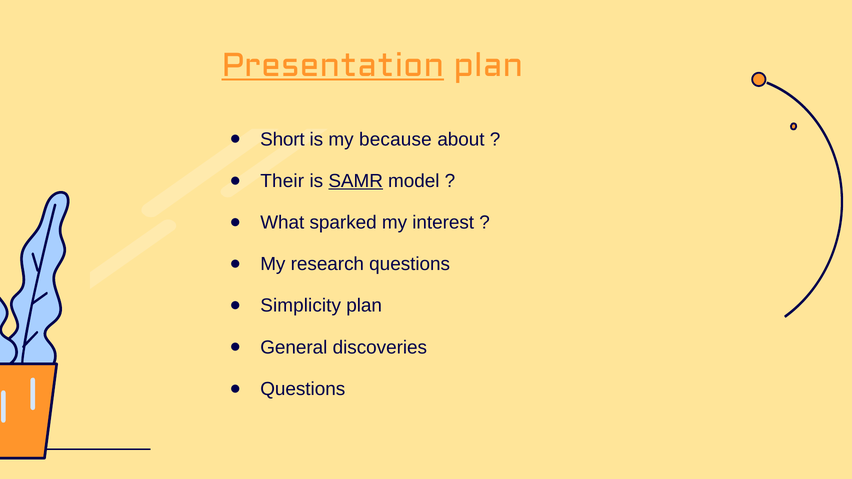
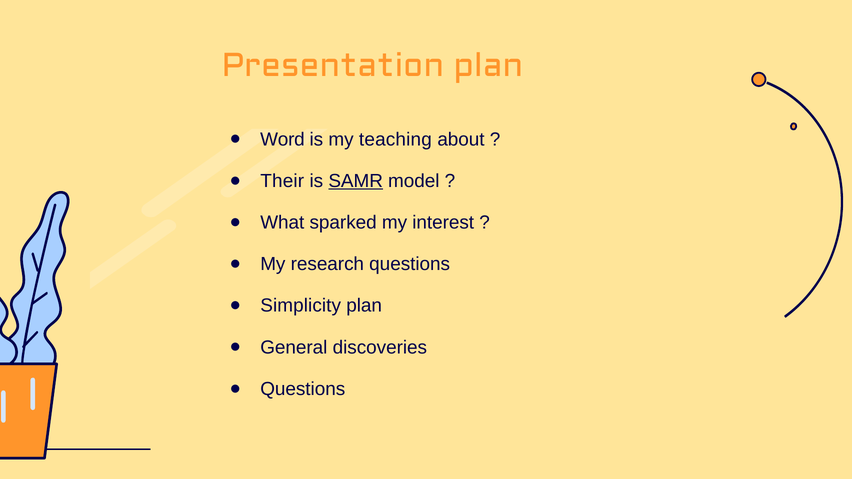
Presentation underline: present -> none
Short: Short -> Word
because: because -> teaching
